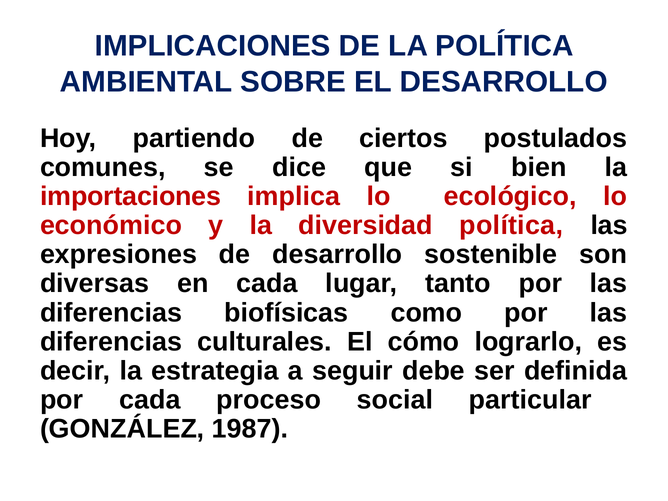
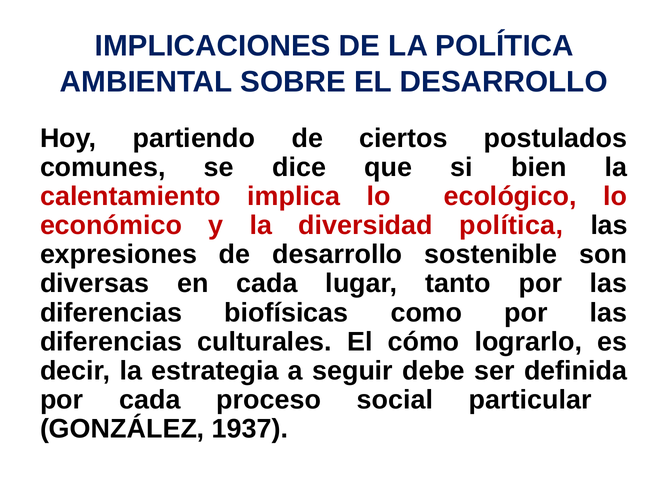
importaciones: importaciones -> calentamiento
1987: 1987 -> 1937
